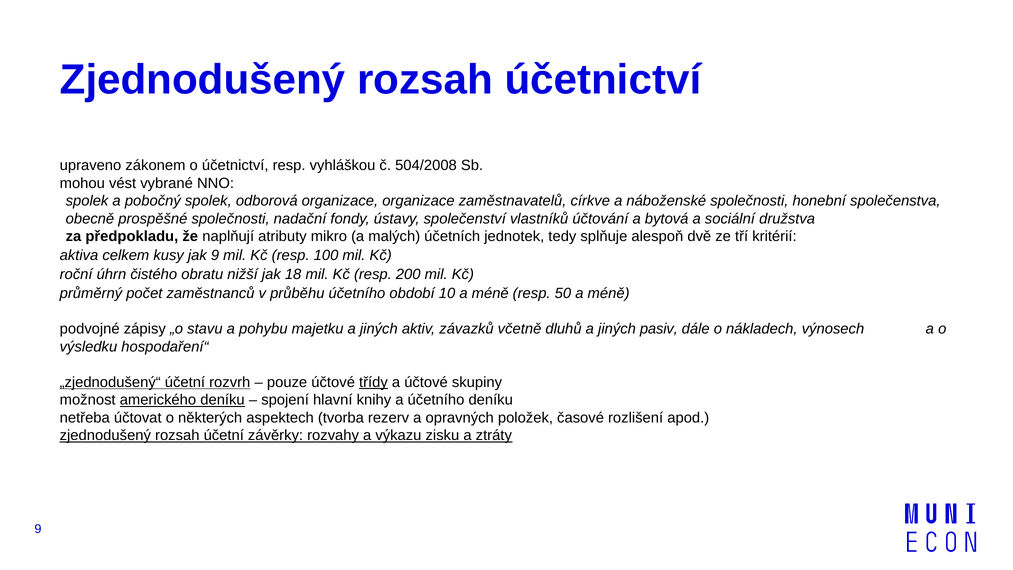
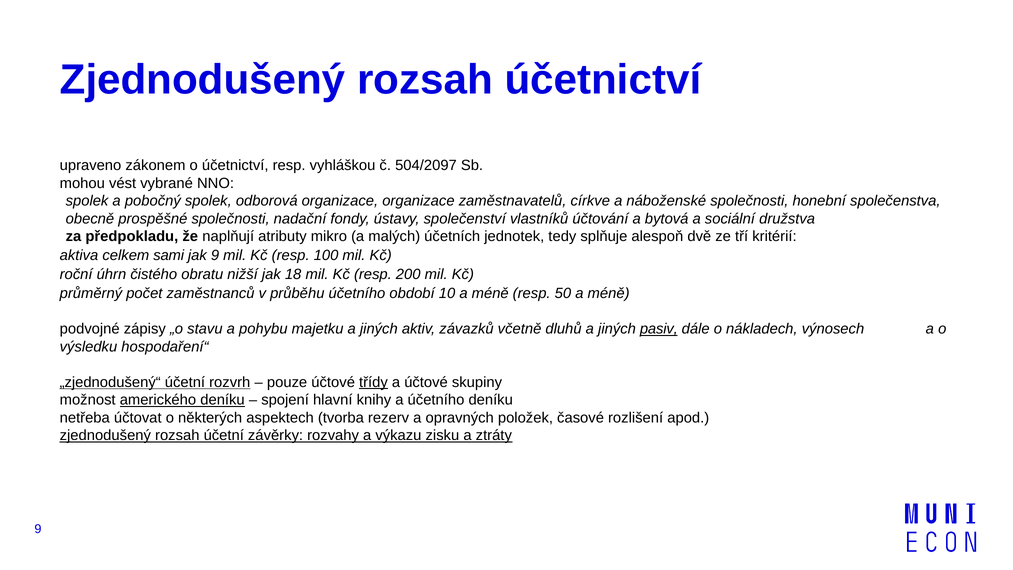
504/2008: 504/2008 -> 504/2097
kusy: kusy -> sami
pasiv underline: none -> present
